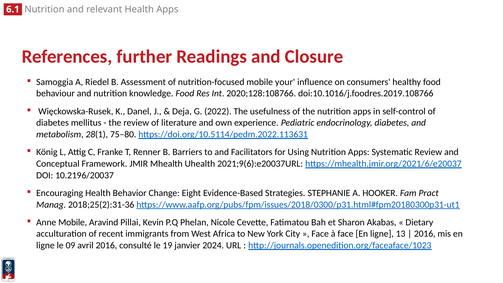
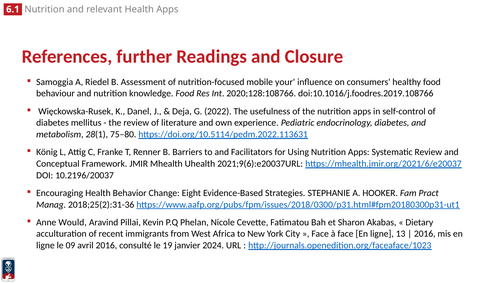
Anne Mobile: Mobile -> Would
